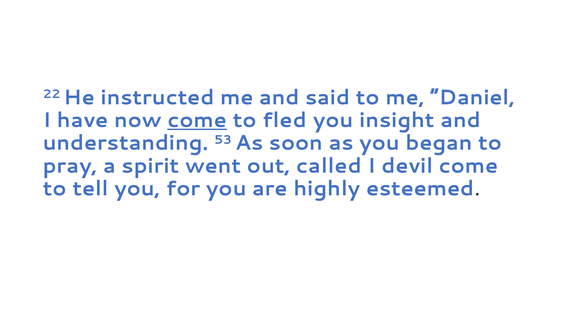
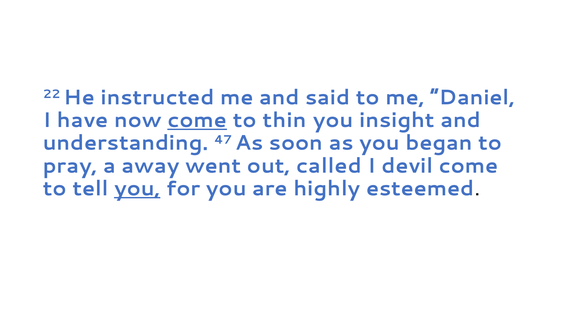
fled: fled -> thin
53: 53 -> 47
spirit: spirit -> away
you at (137, 189) underline: none -> present
